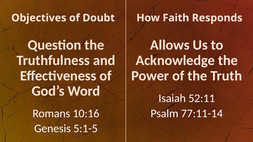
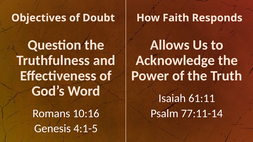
52:11: 52:11 -> 61:11
5:1-5: 5:1-5 -> 4:1-5
